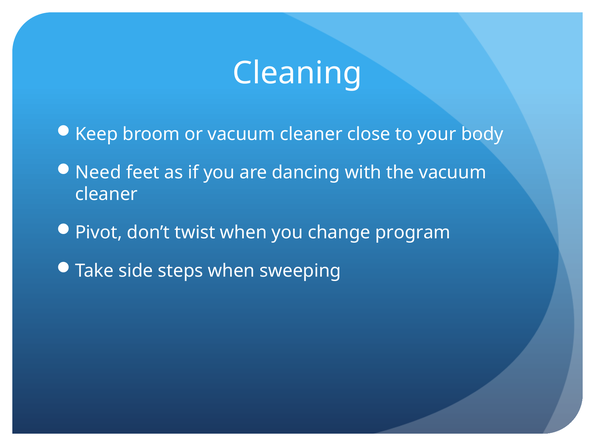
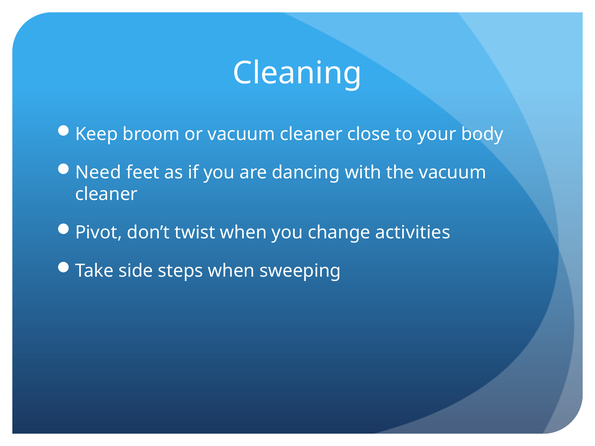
program: program -> activities
